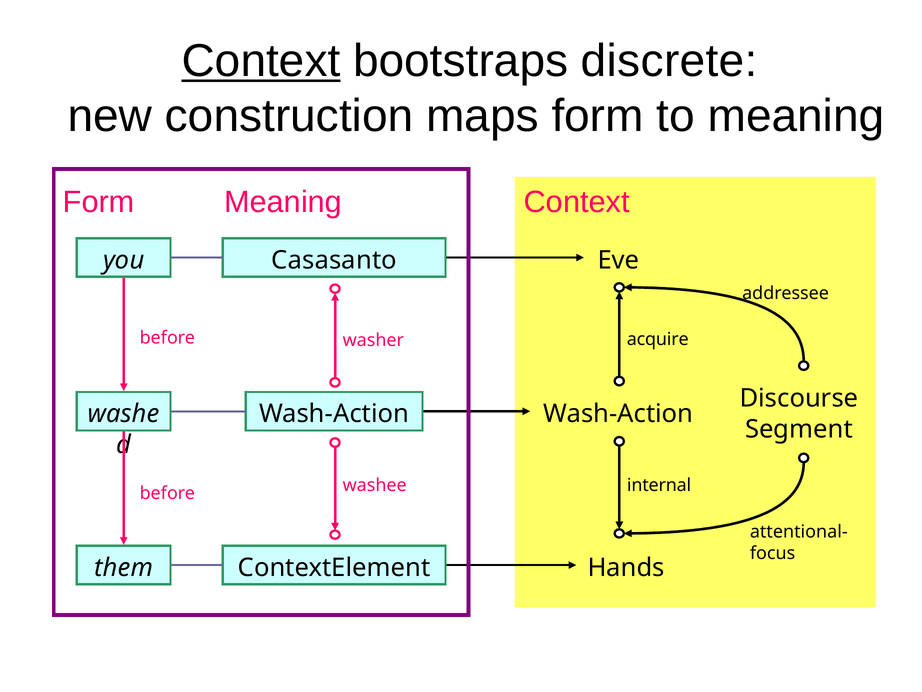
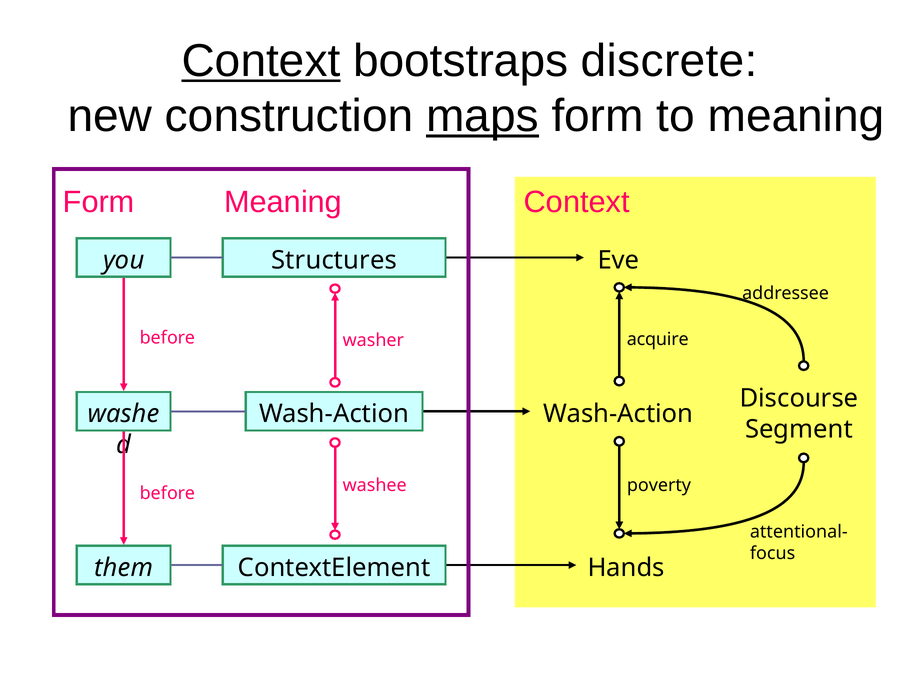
maps underline: none -> present
Casasanto: Casasanto -> Structures
internal: internal -> poverty
